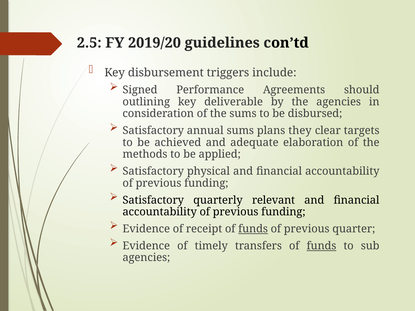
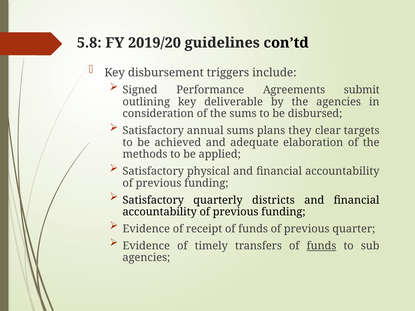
2.5: 2.5 -> 5.8
should: should -> submit
relevant: relevant -> districts
funds at (253, 229) underline: present -> none
